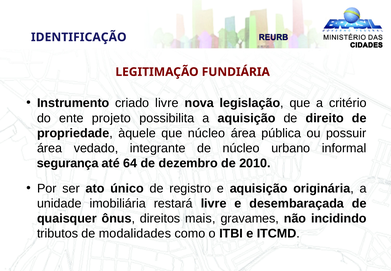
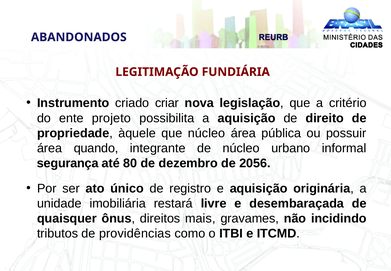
IDENTIFICAÇÃO: IDENTIFICAÇÃO -> ABANDONADOS
criado livre: livre -> criar
vedado: vedado -> quando
64: 64 -> 80
2010: 2010 -> 2056
modalidades: modalidades -> providências
